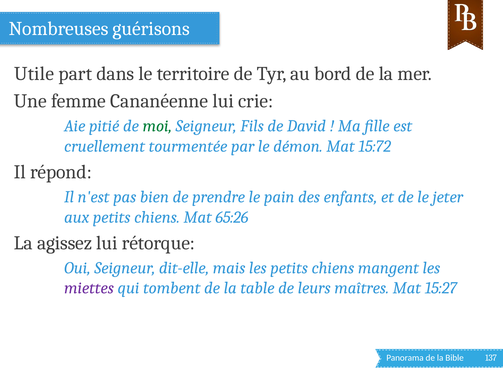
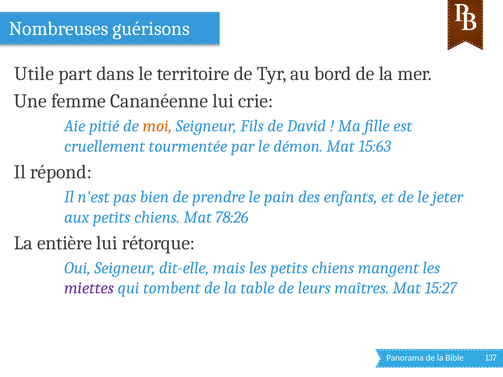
moi colour: green -> orange
15:72: 15:72 -> 15:63
65:26: 65:26 -> 78:26
agissez: agissez -> entière
